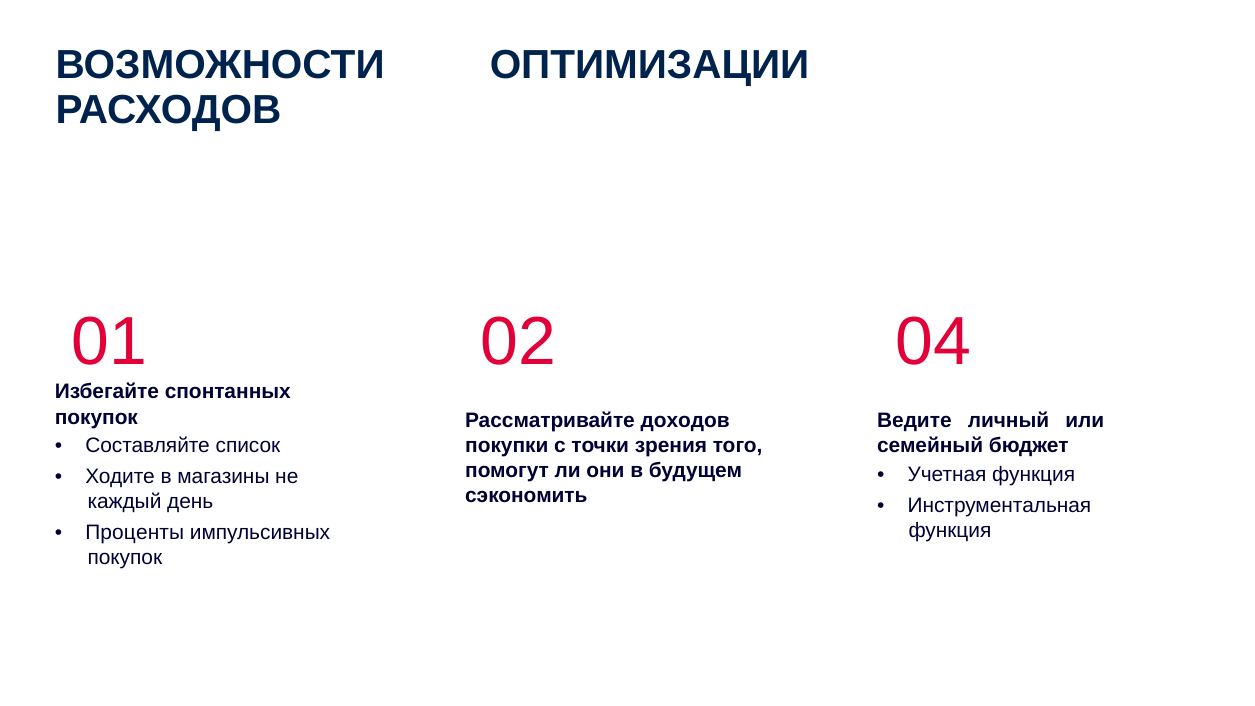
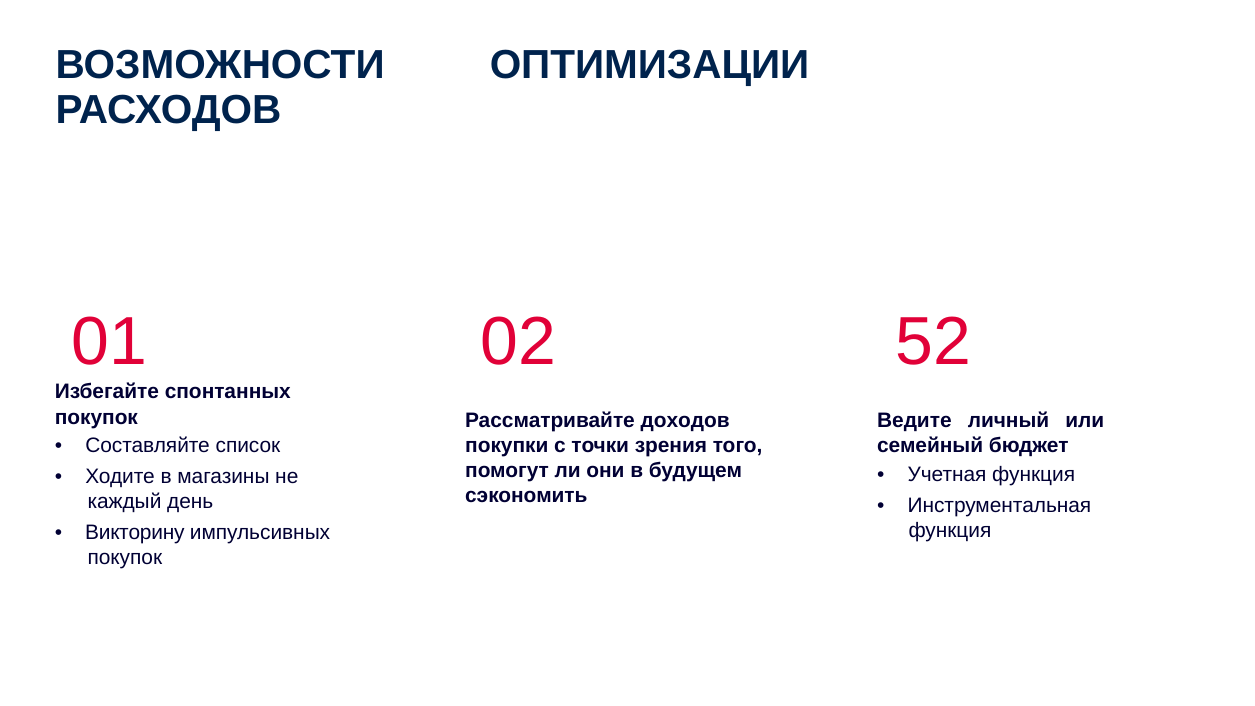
04: 04 -> 52
Проценты: Проценты -> Викторину
